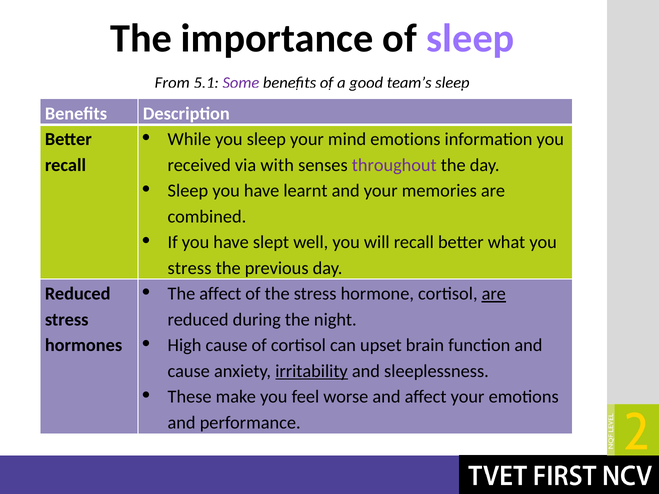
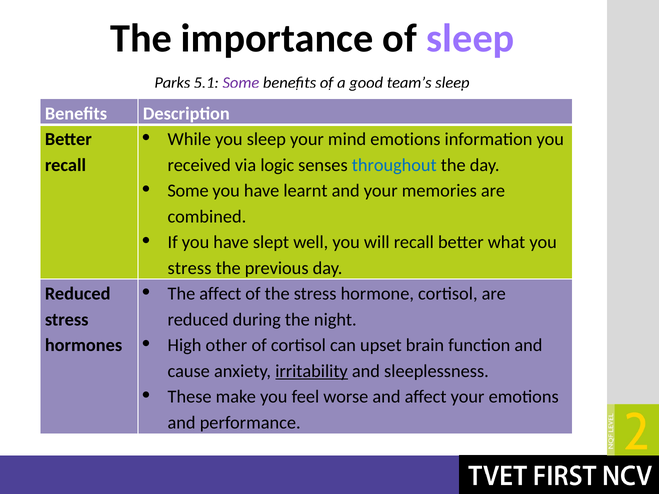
From: From -> Parks
with: with -> logic
throughout colour: purple -> blue
Sleep at (188, 191): Sleep -> Some
are at (494, 294) underline: present -> none
High cause: cause -> other
